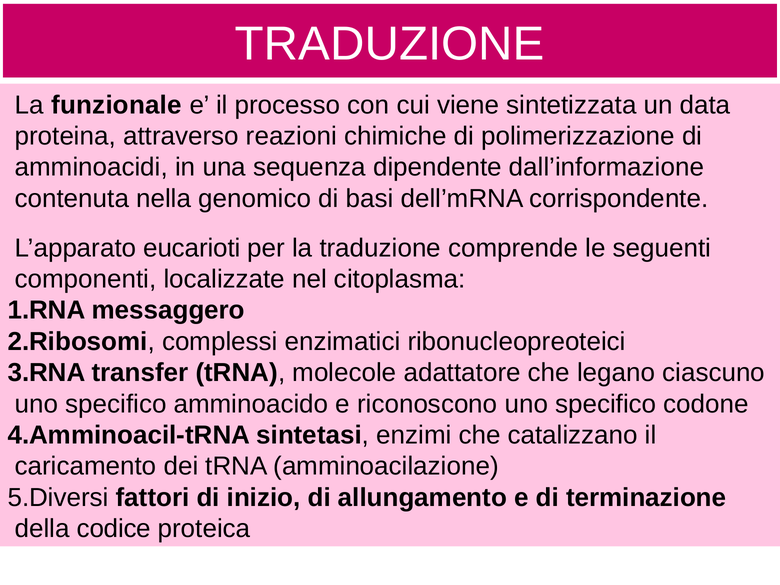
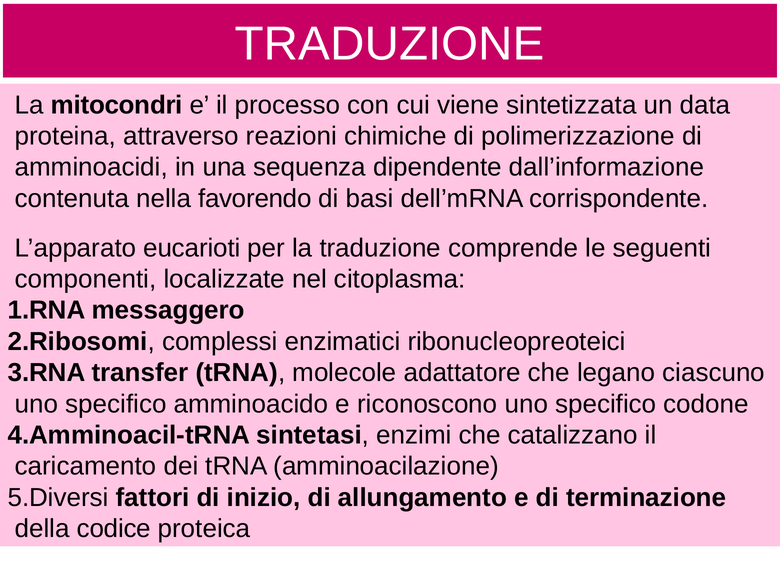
funzionale: funzionale -> mitocondri
genomico: genomico -> favorendo
